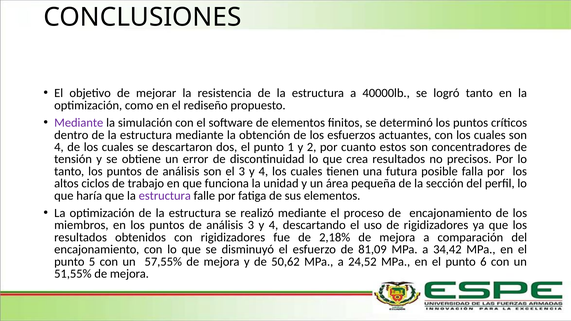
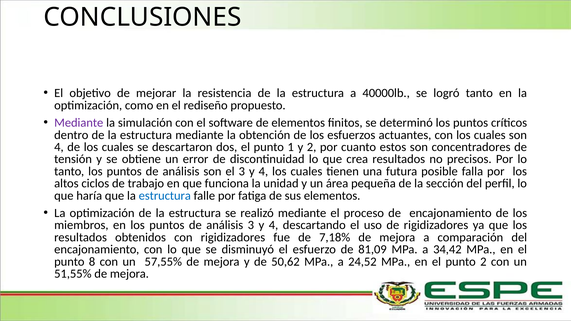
estructura at (165, 196) colour: purple -> blue
2,18%: 2,18% -> 7,18%
5: 5 -> 8
punto 6: 6 -> 2
